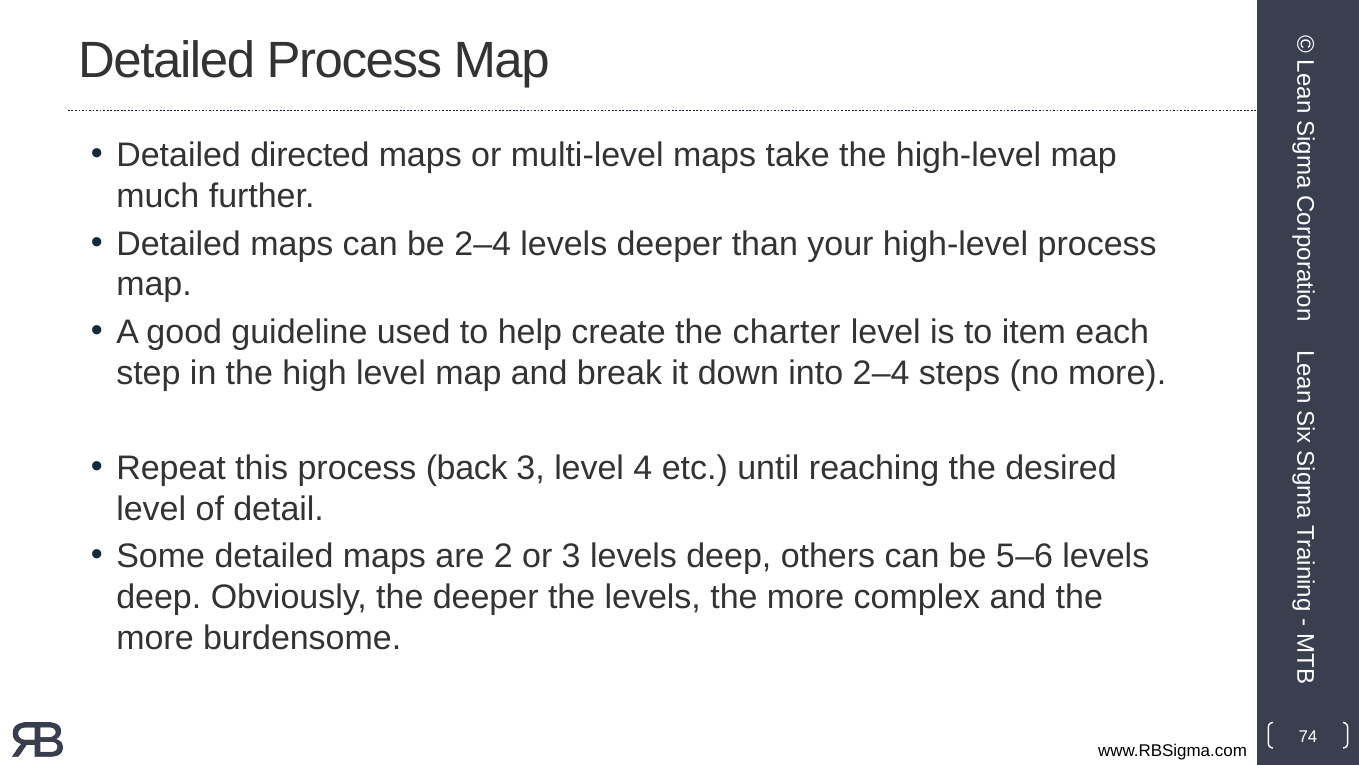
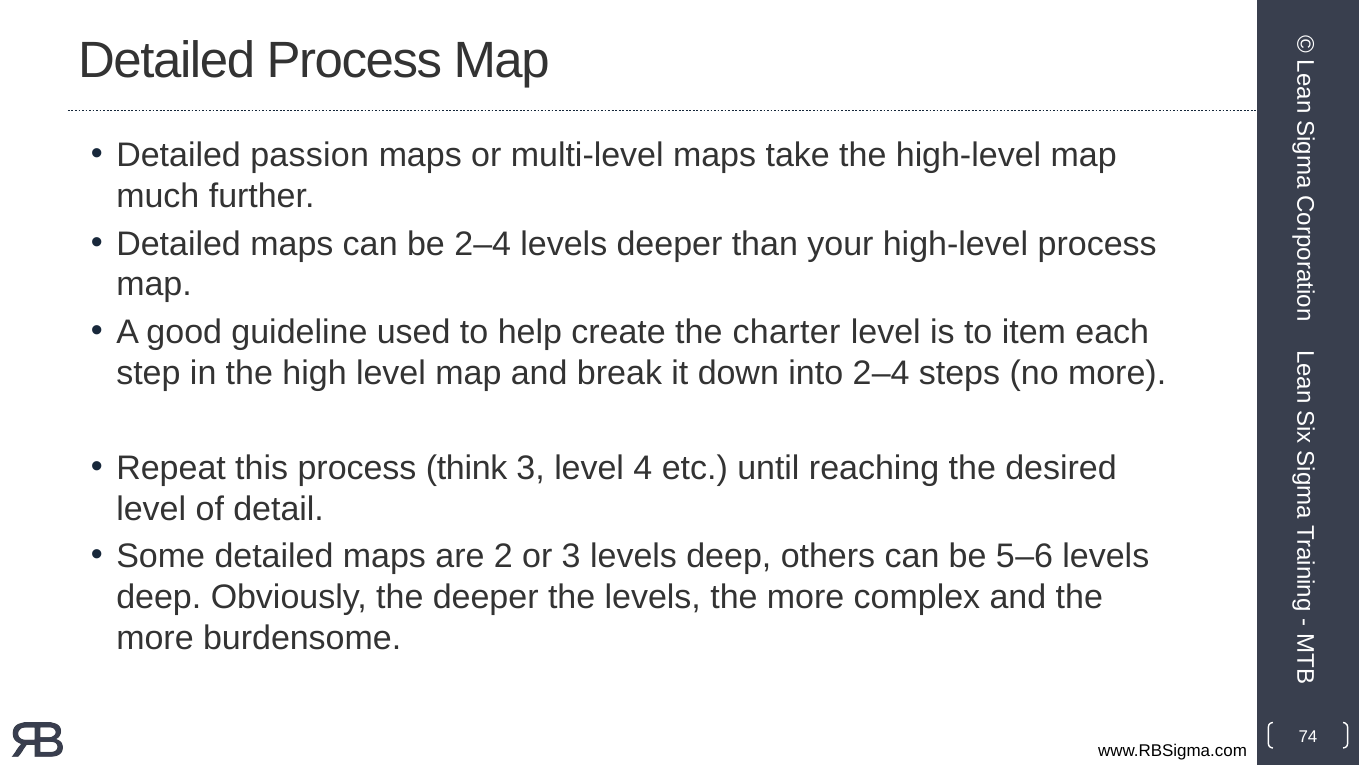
directed: directed -> passion
back: back -> think
